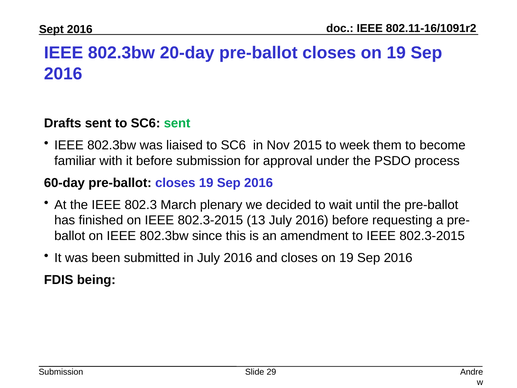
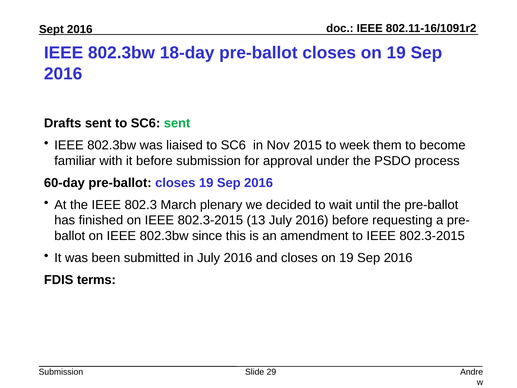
20-day: 20-day -> 18-day
being: being -> terms
